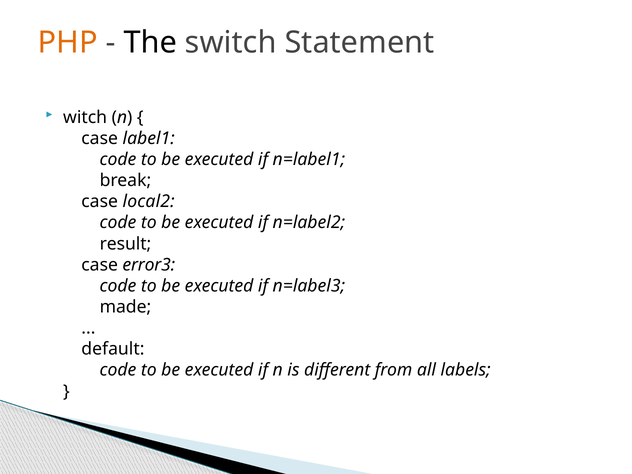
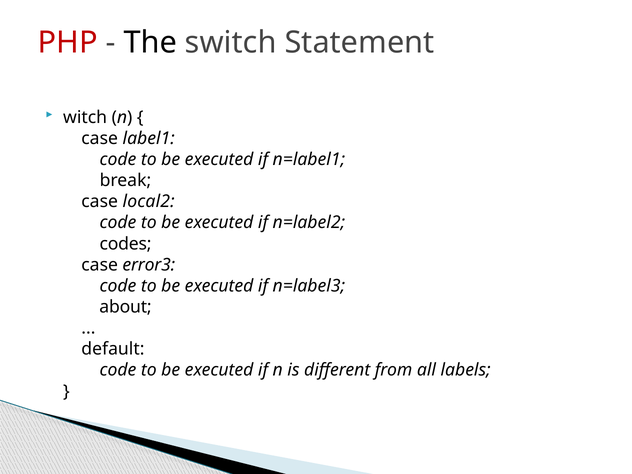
PHP colour: orange -> red
result: result -> codes
made: made -> about
